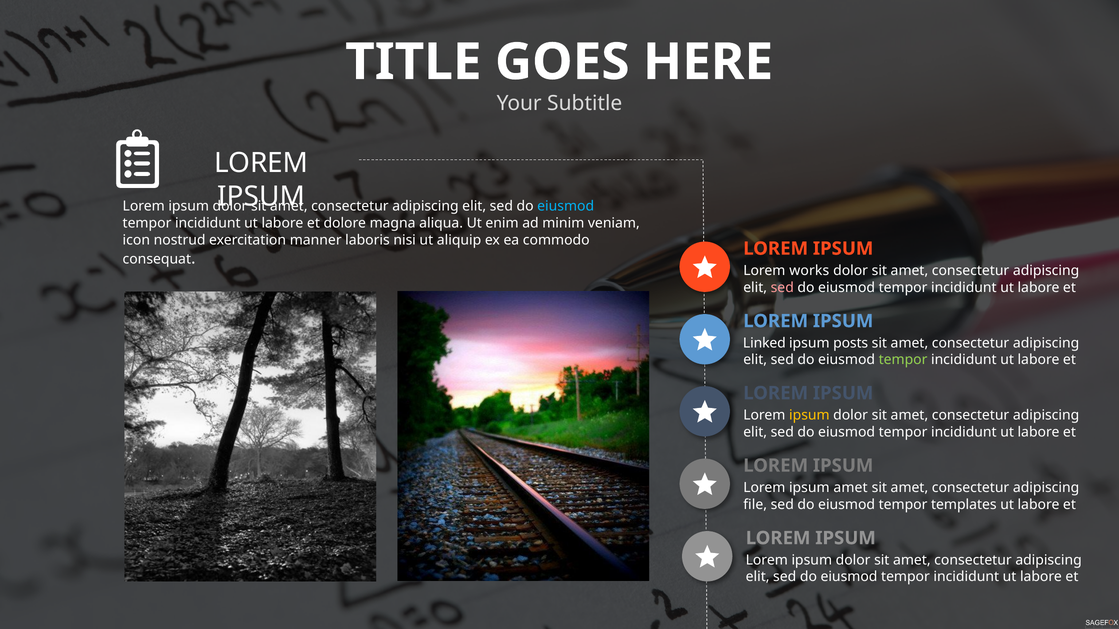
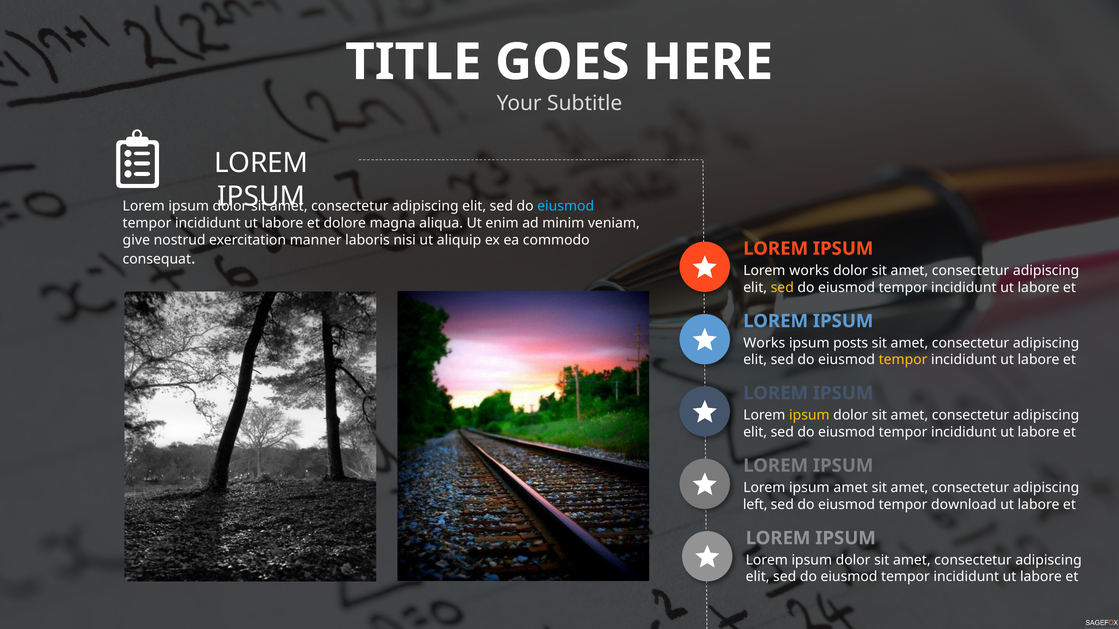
icon: icon -> give
sed at (782, 288) colour: pink -> yellow
Linked at (764, 343): Linked -> Works
tempor at (903, 360) colour: light green -> yellow
file: file -> left
templates: templates -> download
